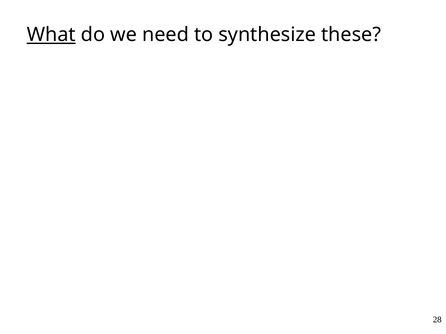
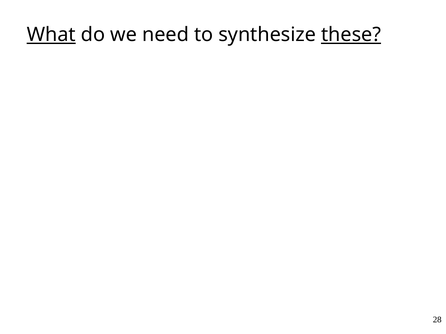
these underline: none -> present
